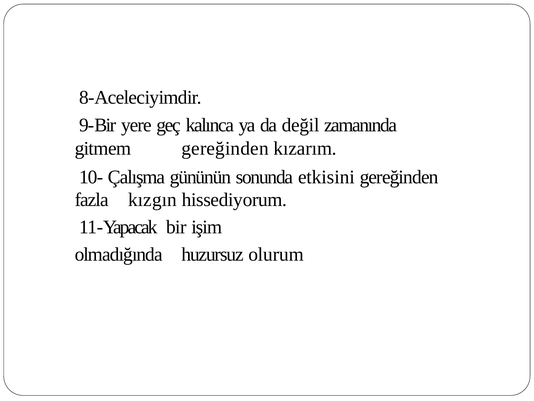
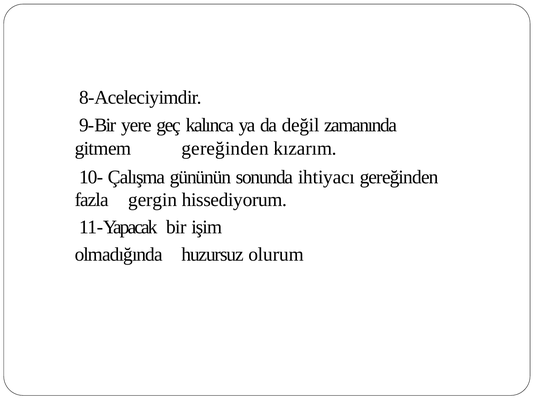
etkisini: etkisini -> ihtiyacı
kızgın: kızgın -> gergin
